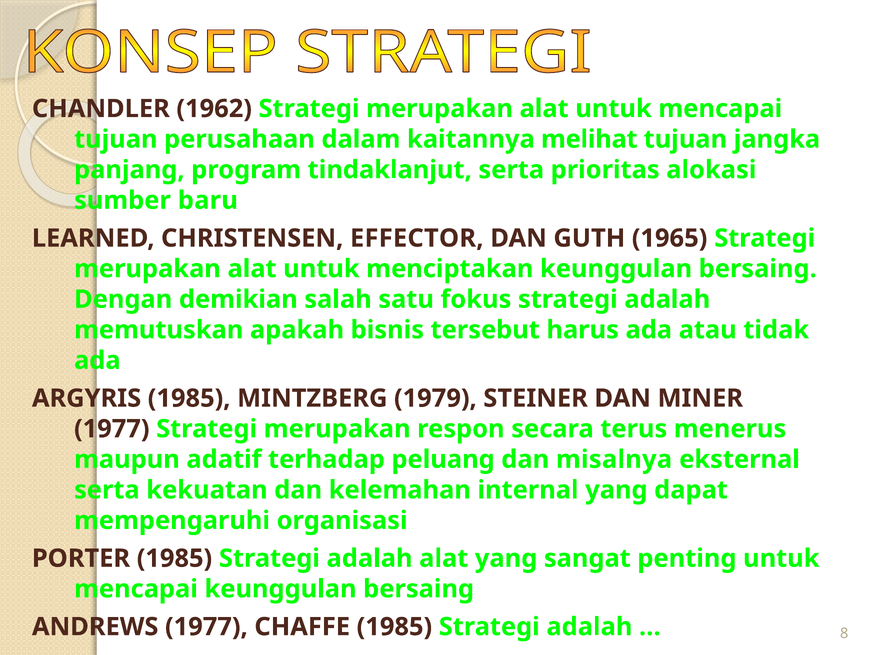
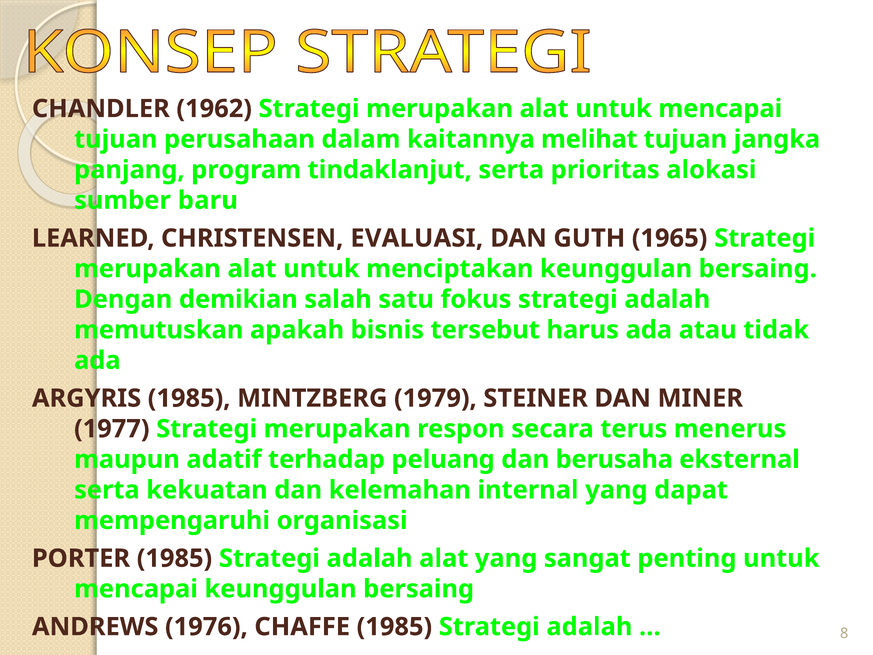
EFFECTOR: EFFECTOR -> EVALUASI
misalnya: misalnya -> berusaha
ANDREWS 1977: 1977 -> 1976
